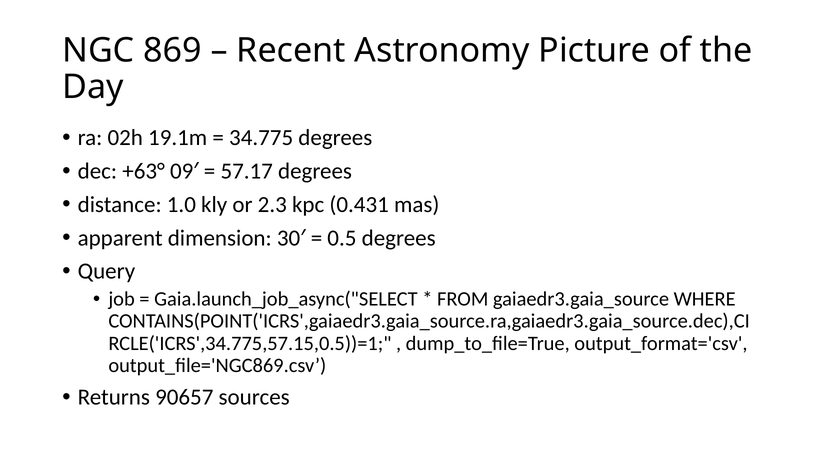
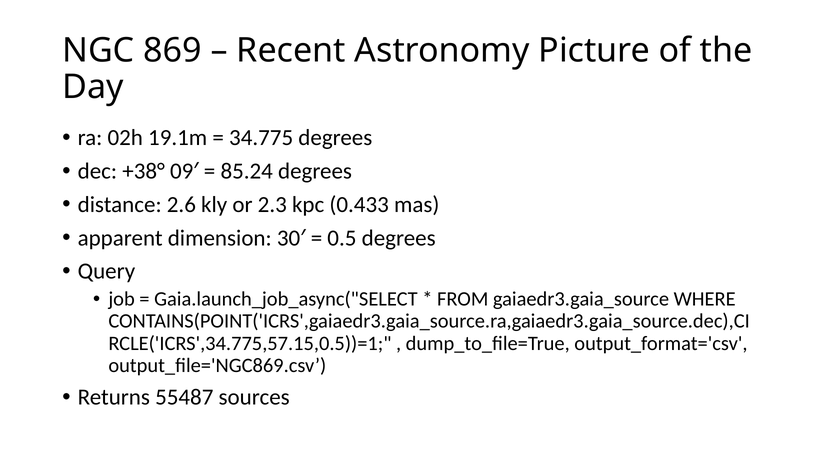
+63°: +63° -> +38°
57.17: 57.17 -> 85.24
1.0: 1.0 -> 2.6
0.431: 0.431 -> 0.433
90657: 90657 -> 55487
